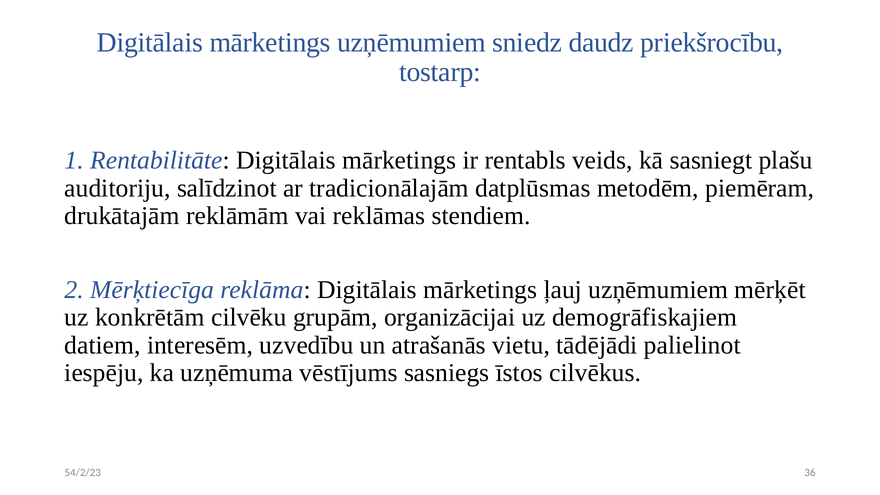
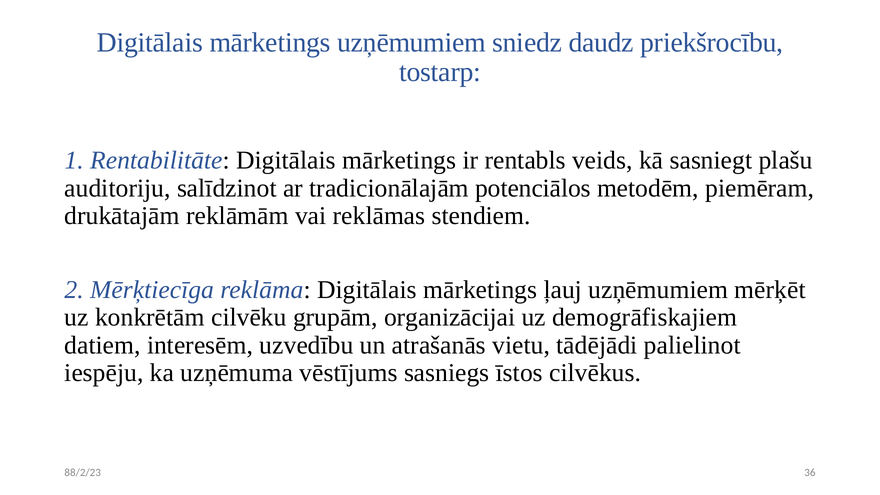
datplūsmas: datplūsmas -> potenciālos
54/2/23: 54/2/23 -> 88/2/23
